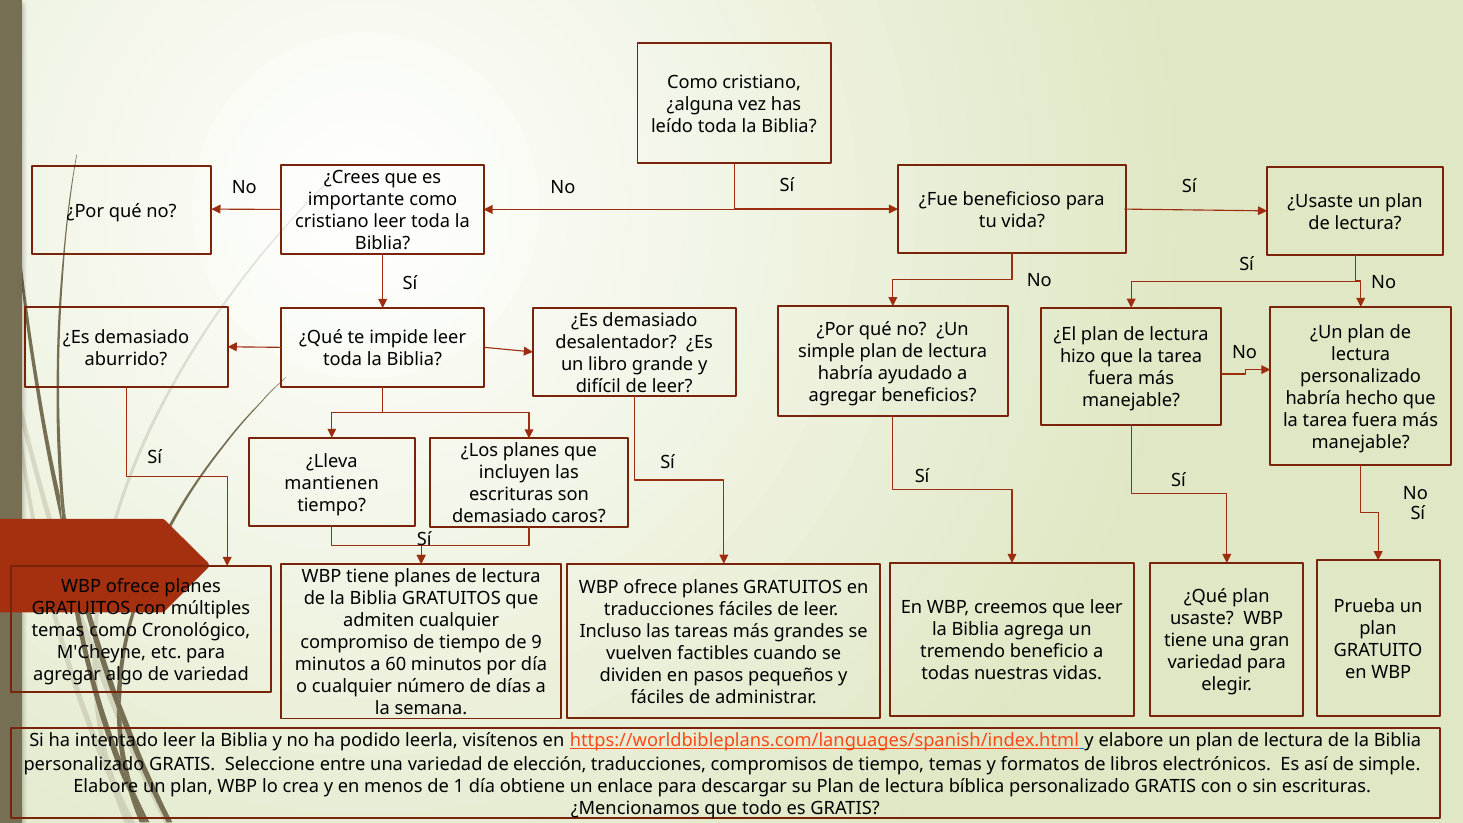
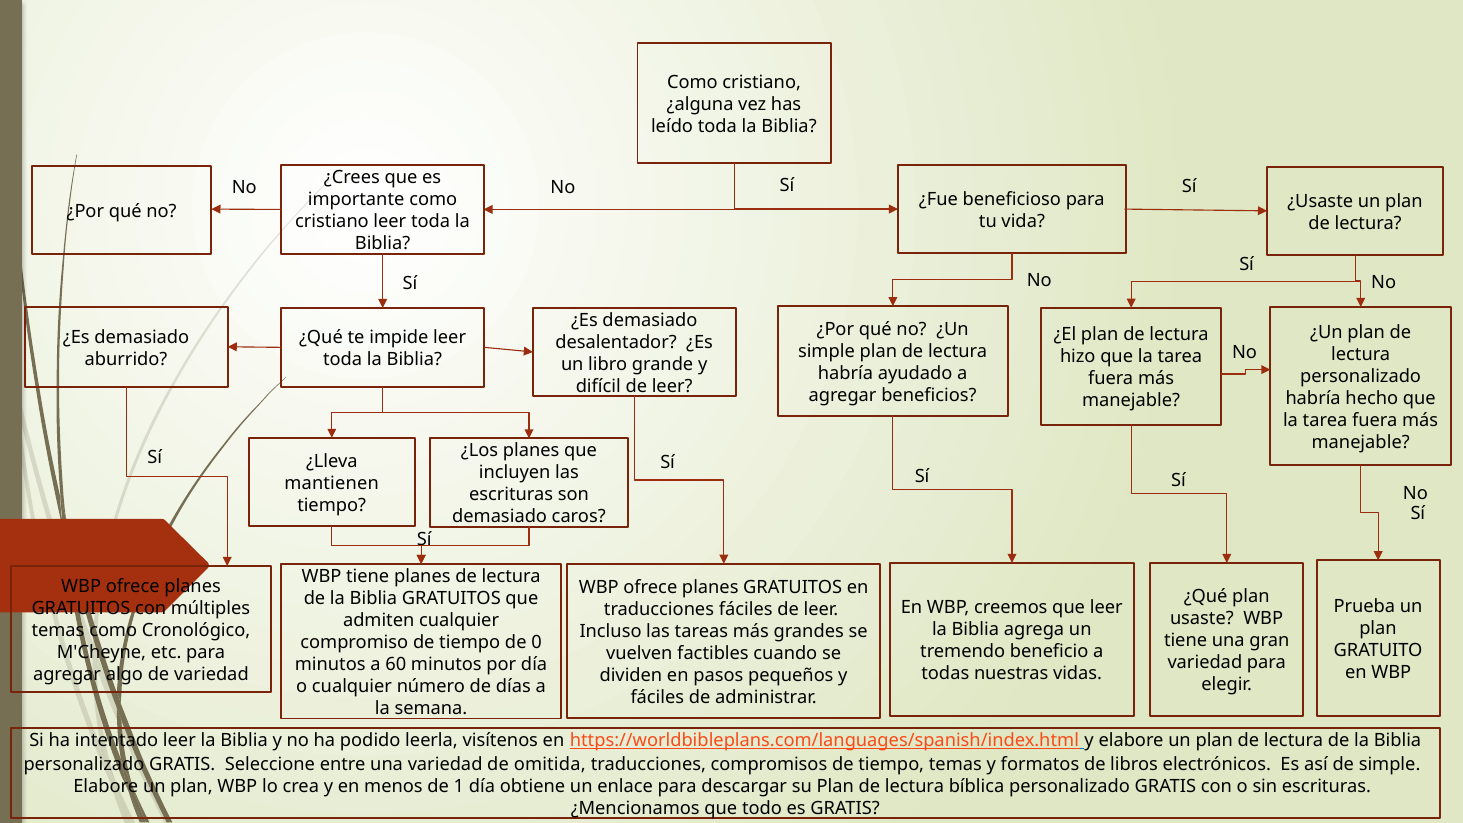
9: 9 -> 0
elección: elección -> omitida
